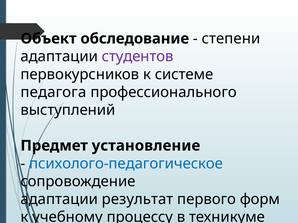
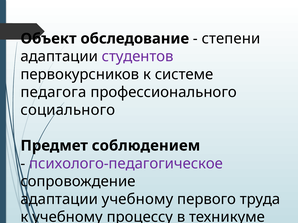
выступлений: выступлений -> социального
установление: установление -> соблюдением
психолого-педагогическое colour: blue -> purple
адаптации результат: результат -> учебному
форм: форм -> труда
